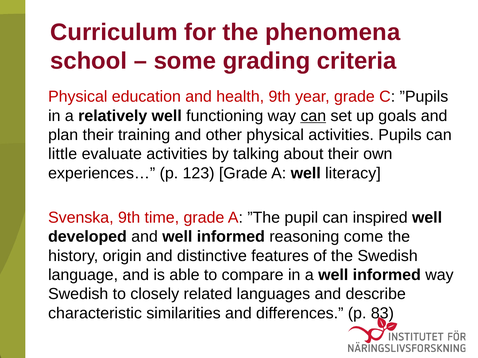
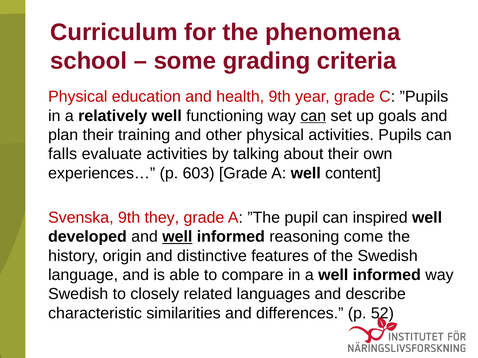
little: little -> falls
123: 123 -> 603
literacy: literacy -> content
time: time -> they
well at (177, 237) underline: none -> present
83: 83 -> 52
